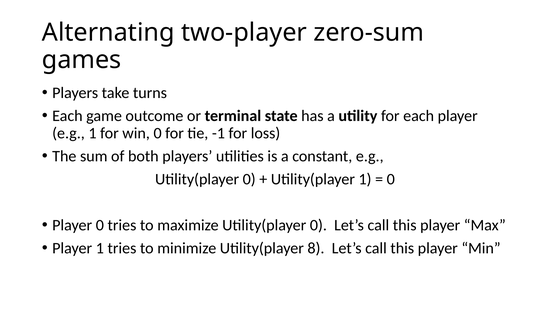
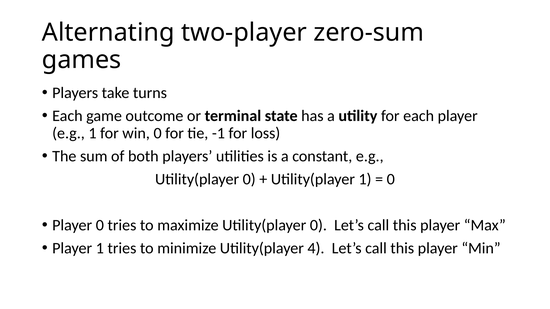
8: 8 -> 4
